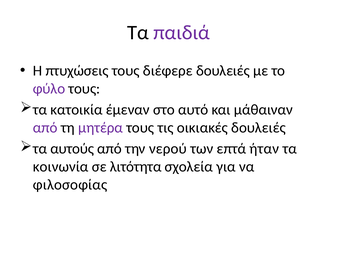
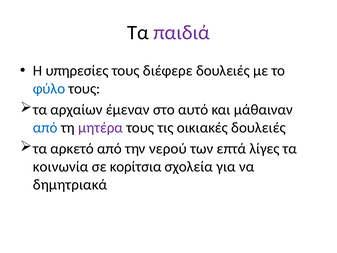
πτυχώσεις: πτυχώσεις -> υπηρεσίες
φύλο colour: purple -> blue
κατοικία: κατοικία -> αρχαίων
από at (45, 128) colour: purple -> blue
αυτούς: αυτούς -> αρκετό
ήταν: ήταν -> λίγες
λιτότητα: λιτότητα -> κορίτσια
φιλοσοφίας: φιλοσοφίας -> δημητριακά
